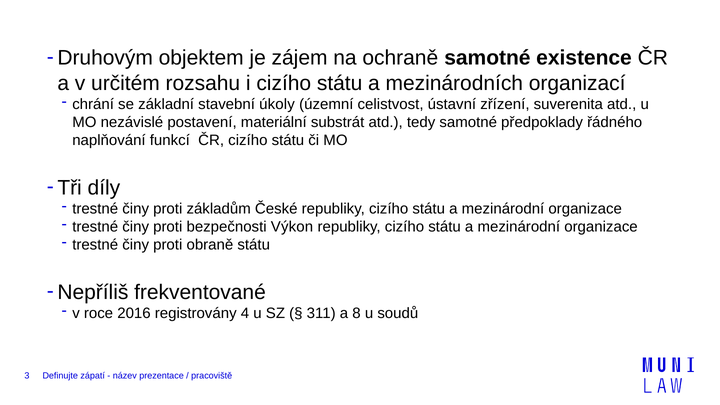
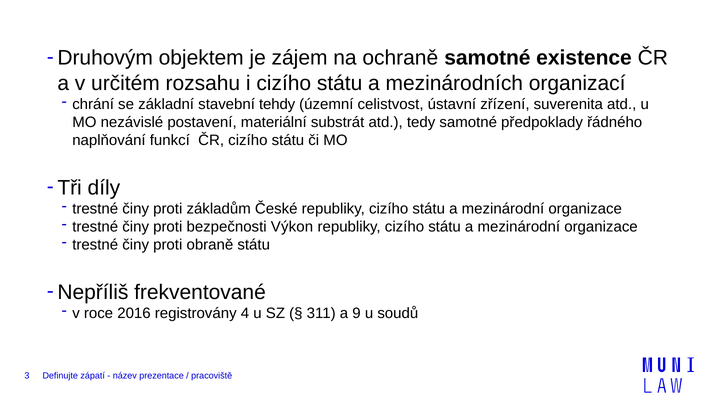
úkoly: úkoly -> tehdy
8: 8 -> 9
